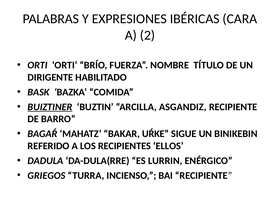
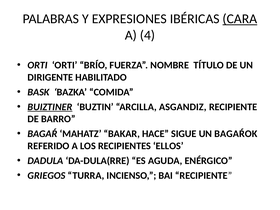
CARA underline: none -> present
2: 2 -> 4
UŔKE: UŔKE -> HACE
BINIKEBIN: BINIKEBIN -> BAGAŔOK
LURRIN: LURRIN -> AGUDA
